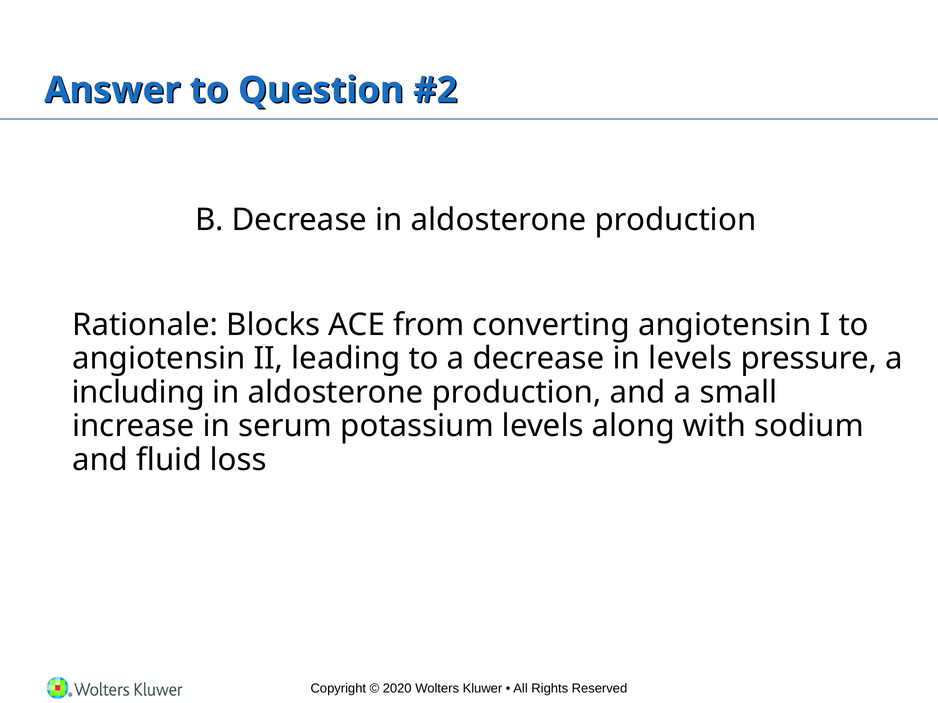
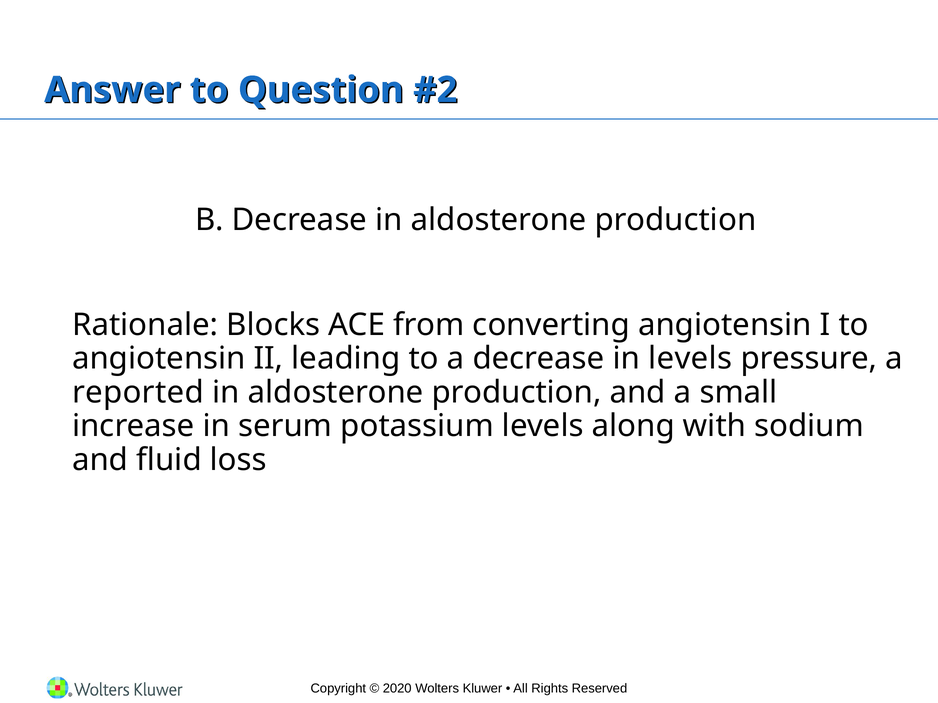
including: including -> reported
